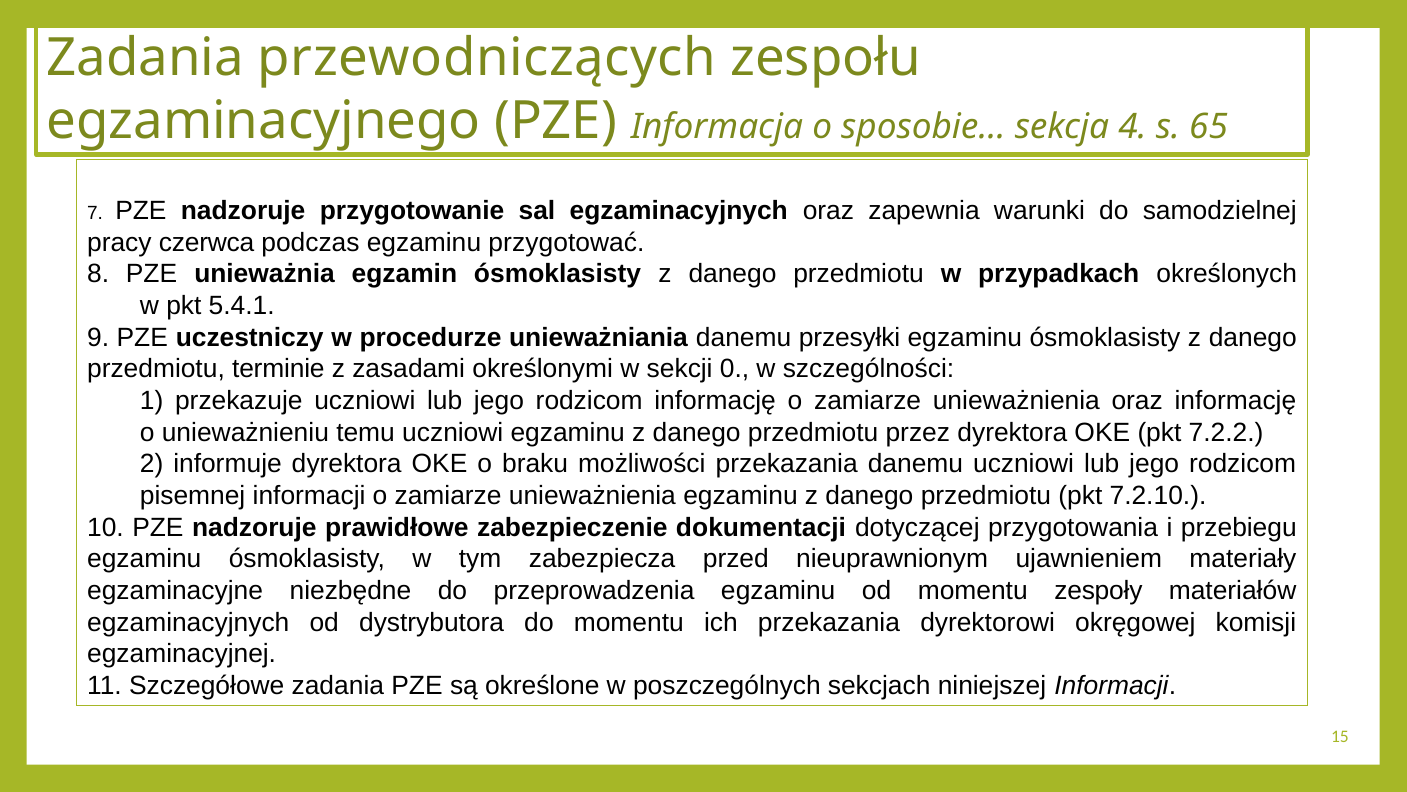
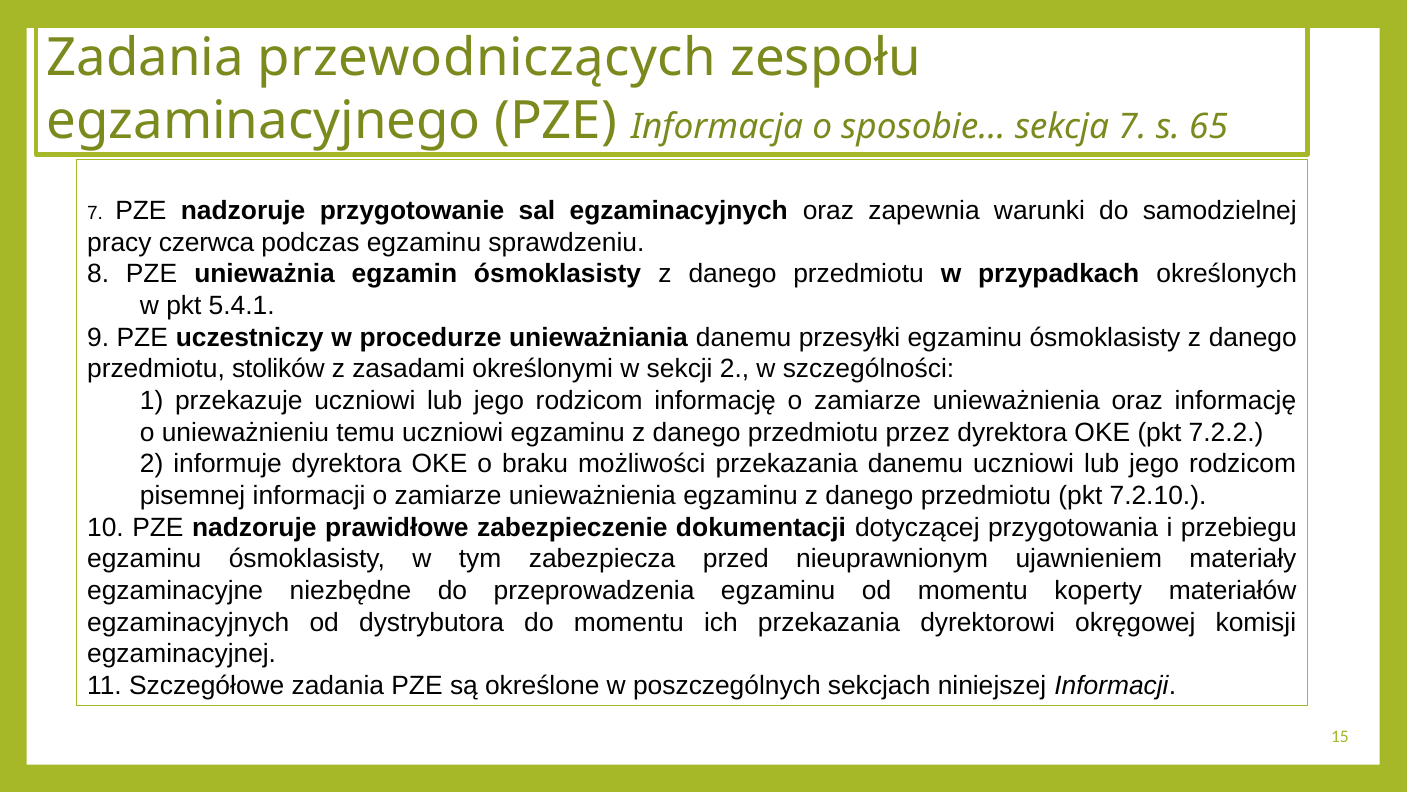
sekcja 4: 4 -> 7
przygotować: przygotować -> sprawdzeniu
terminie: terminie -> stolików
sekcji 0: 0 -> 2
zespoły: zespoły -> koperty
